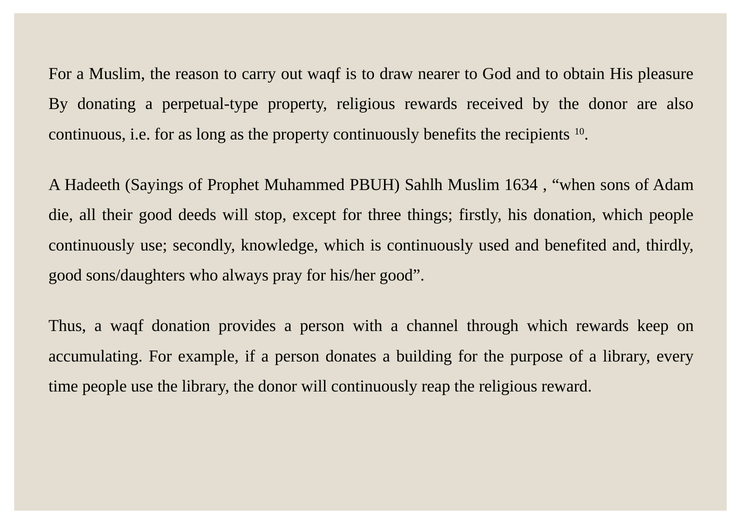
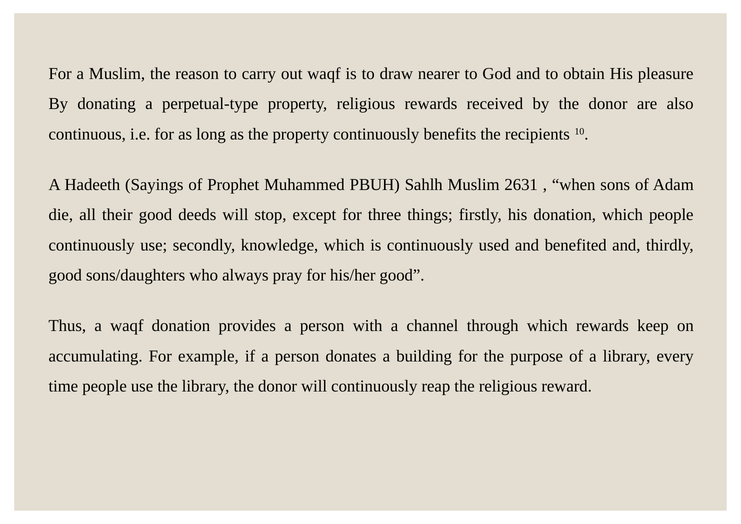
1634: 1634 -> 2631
